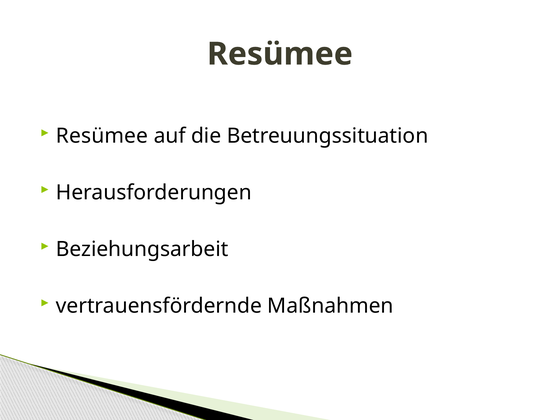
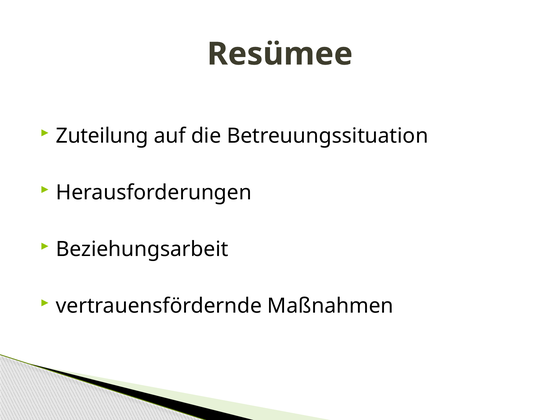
Resümee at (102, 136): Resümee -> Zuteilung
